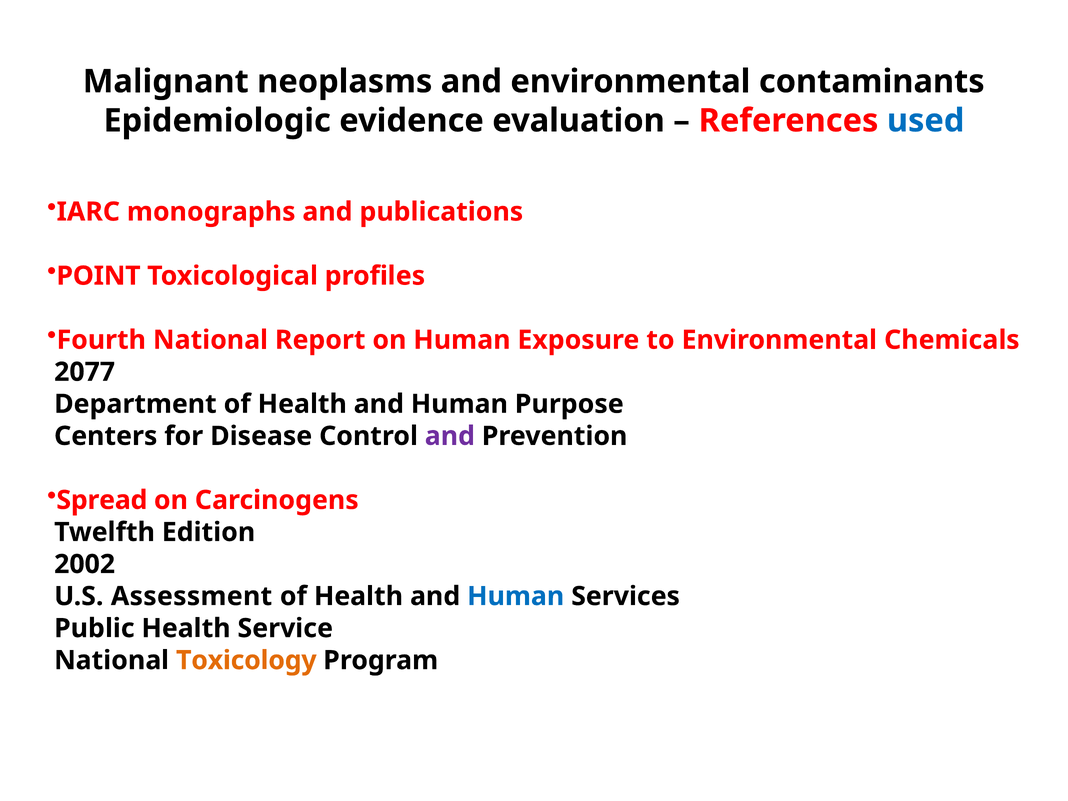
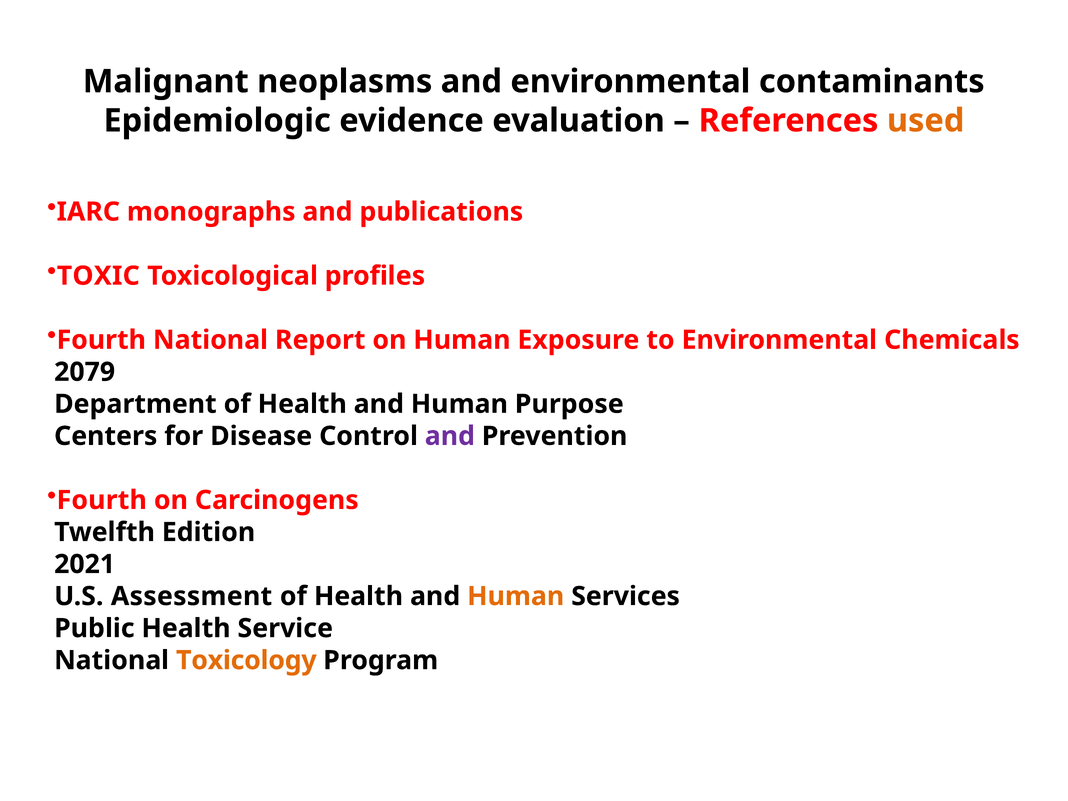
used colour: blue -> orange
POINT: POINT -> TOXIC
2077: 2077 -> 2079
Spread at (102, 500): Spread -> Fourth
2002: 2002 -> 2021
Human at (516, 596) colour: blue -> orange
